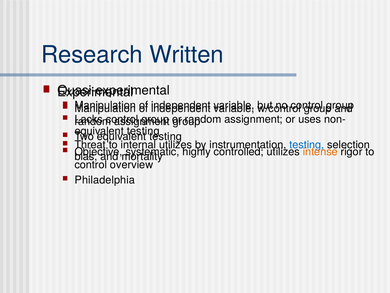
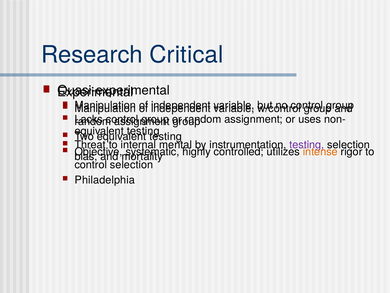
Written: Written -> Critical
internal utilizes: utilizes -> mental
testing at (307, 145) colour: blue -> purple
control overview: overview -> selection
